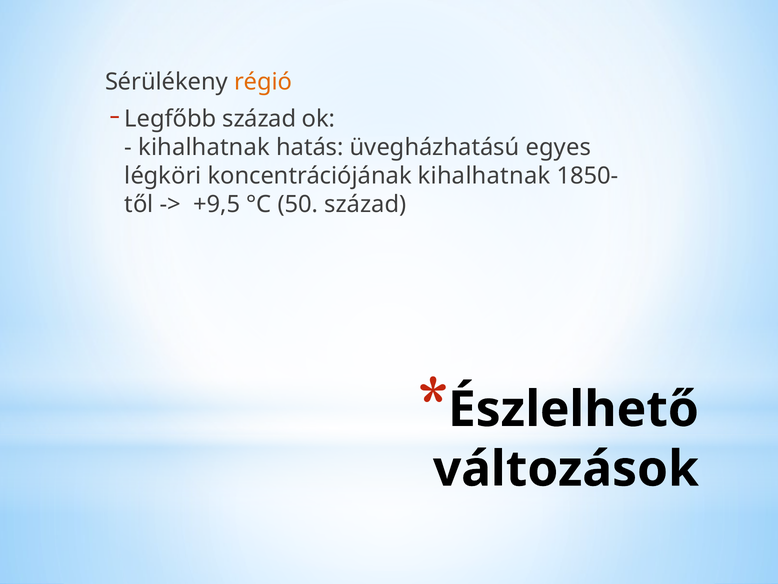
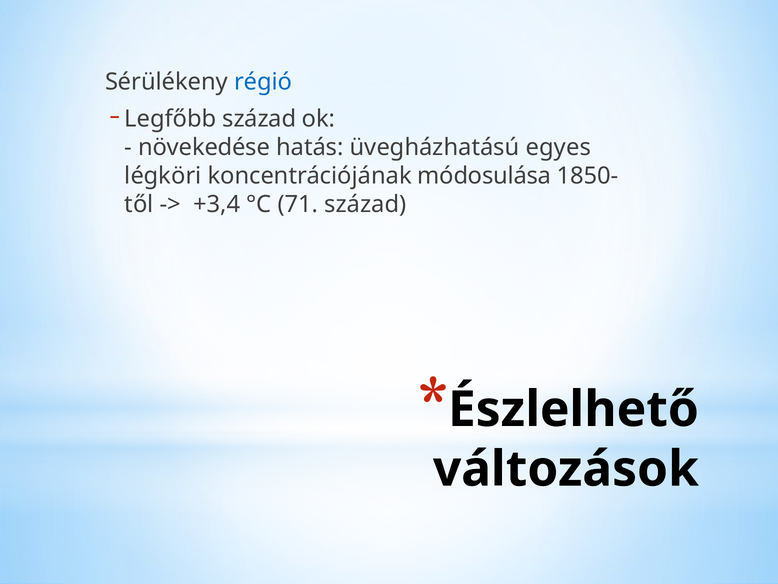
régió colour: orange -> blue
kihalhatnak at (204, 147): kihalhatnak -> növekedése
koncentrációjának kihalhatnak: kihalhatnak -> módosulása
+9,5: +9,5 -> +3,4
50: 50 -> 71
